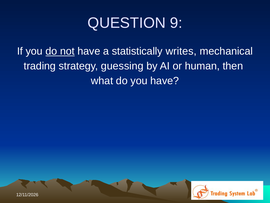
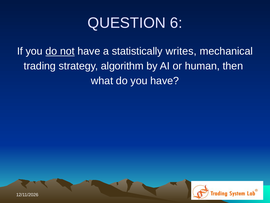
9: 9 -> 6
guessing: guessing -> algorithm
